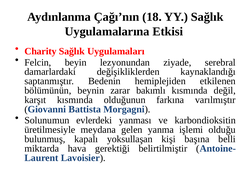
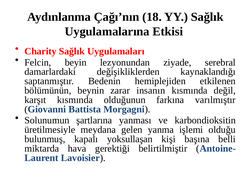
bakımlı: bakımlı -> insanın
evlerdeki: evlerdeki -> şartlarına
